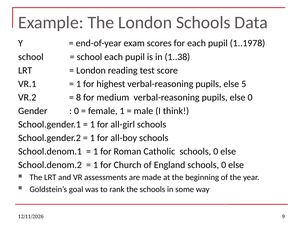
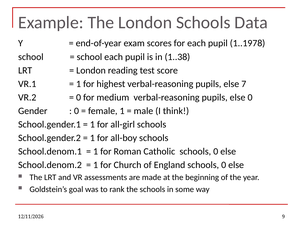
5: 5 -> 7
8 at (79, 98): 8 -> 0
